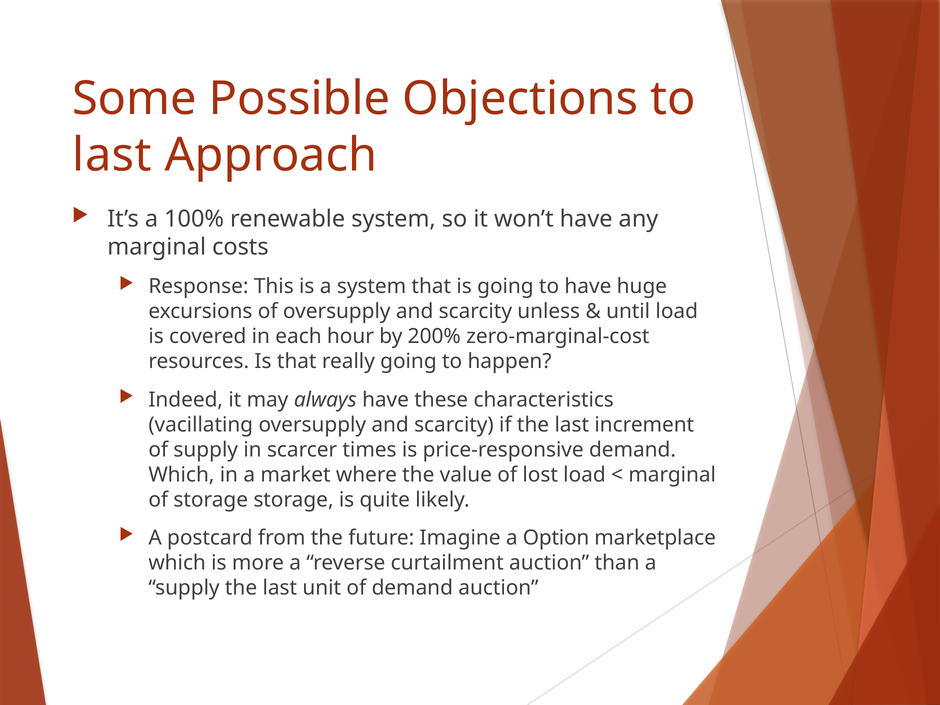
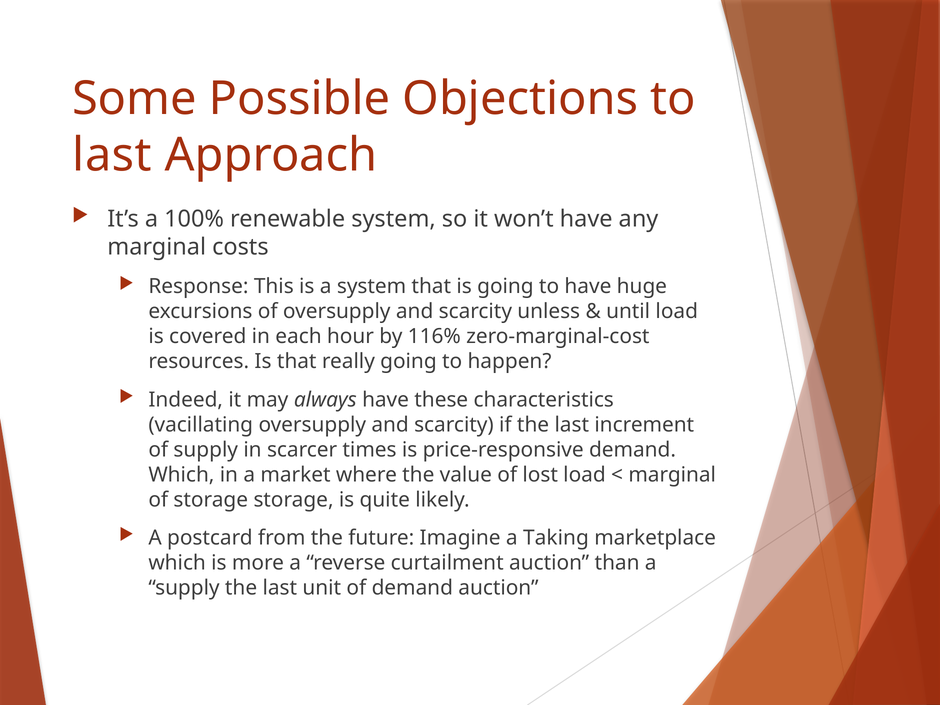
200%: 200% -> 116%
Option: Option -> Taking
